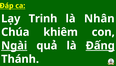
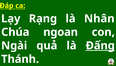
Trinh: Trinh -> Rạng
khiêm: khiêm -> ngoan
Ngài underline: present -> none
